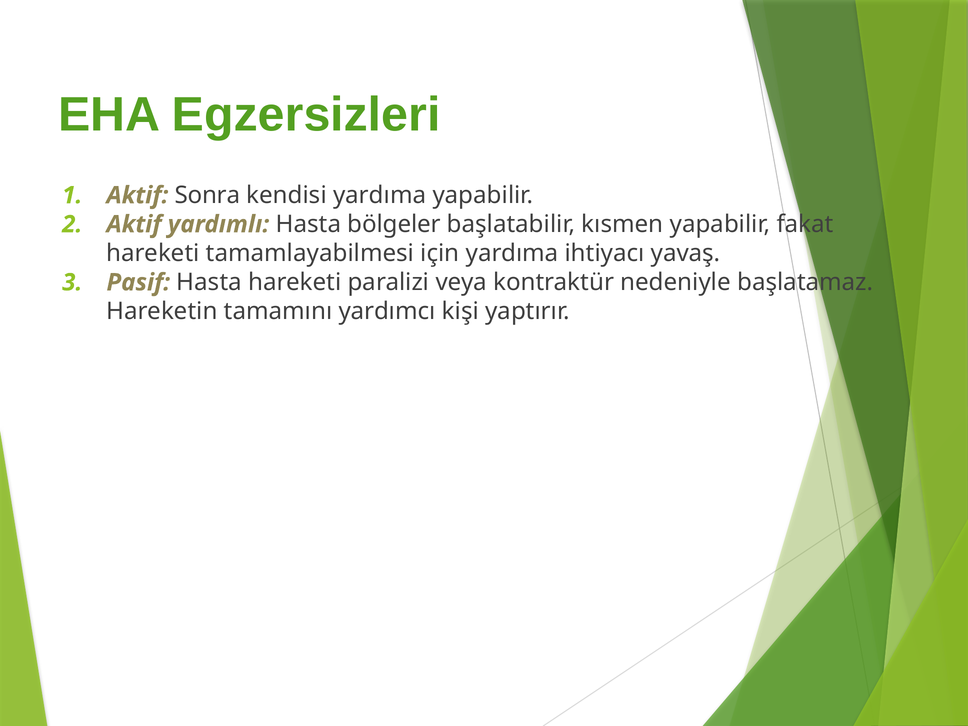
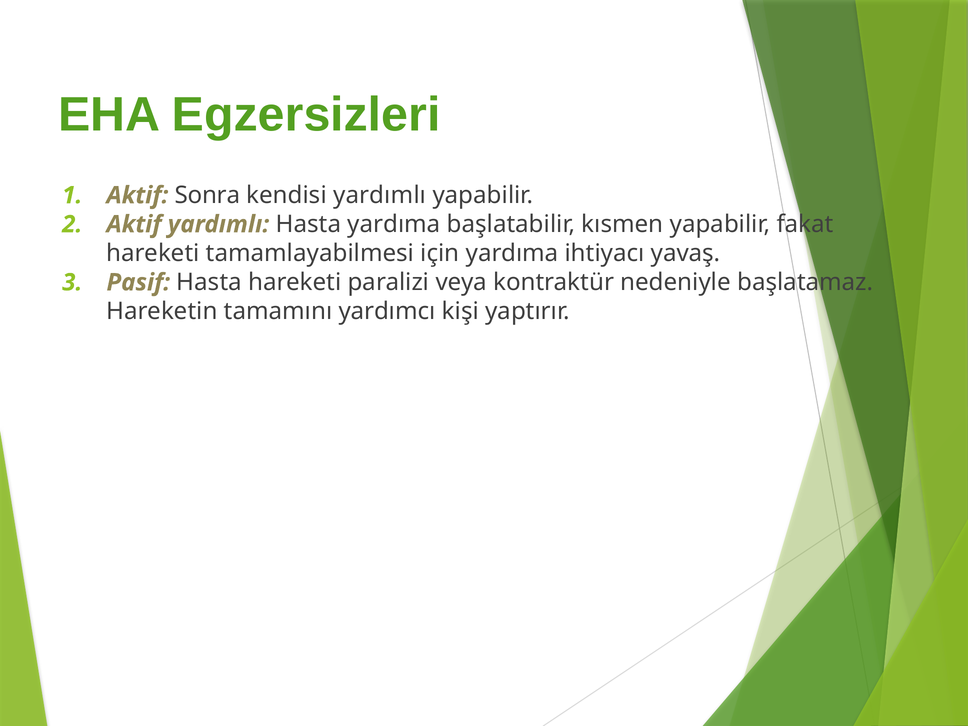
kendisi yardıma: yardıma -> yardımlı
Hasta bölgeler: bölgeler -> yardıma
